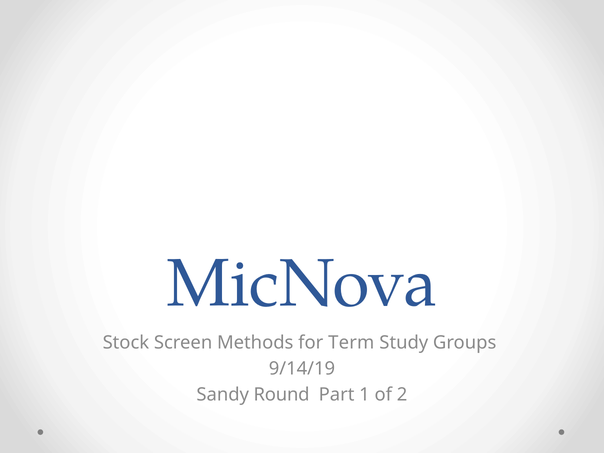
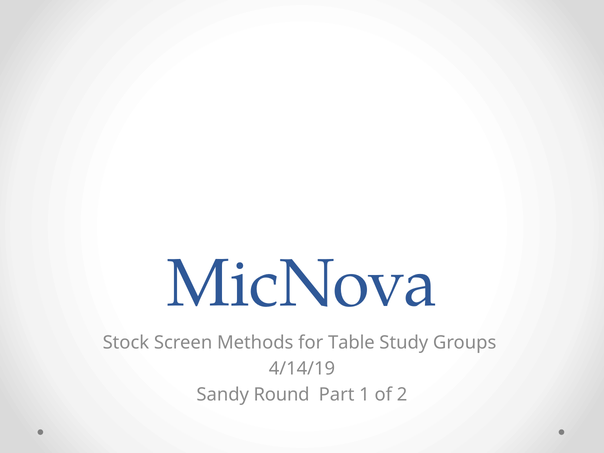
Term: Term -> Table
9/14/19: 9/14/19 -> 4/14/19
